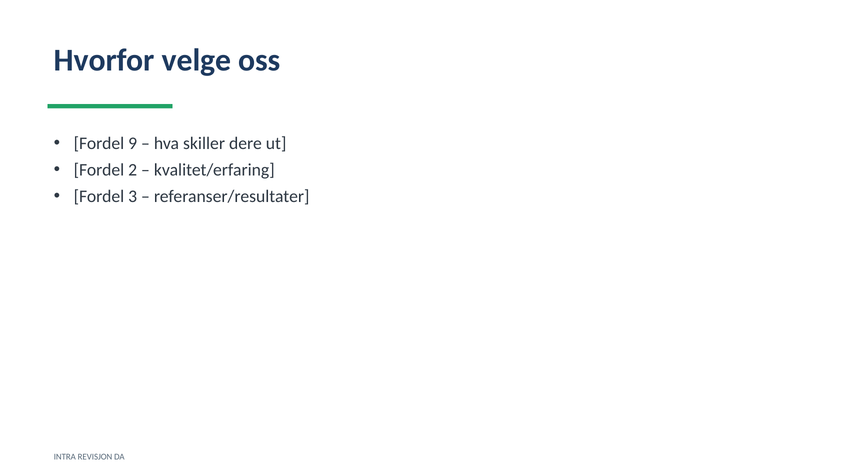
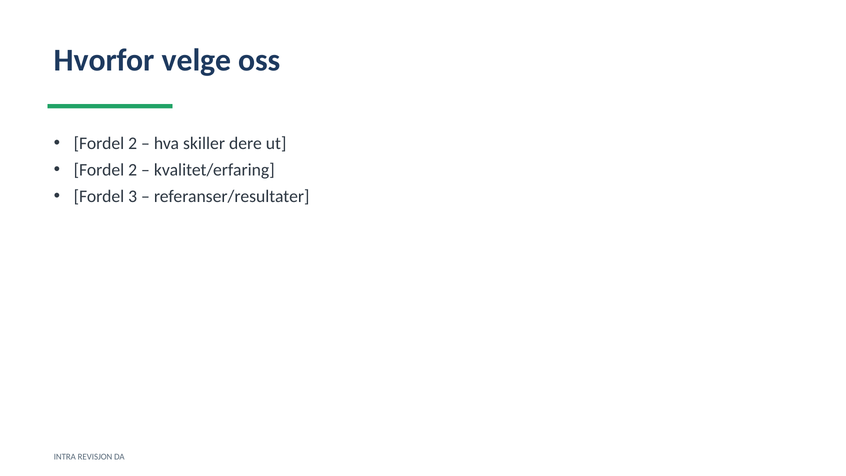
9 at (133, 143): 9 -> 2
